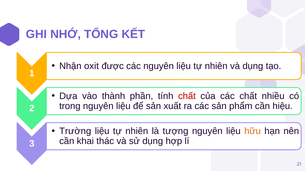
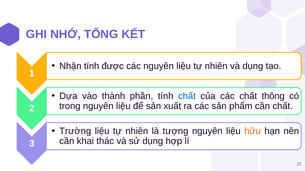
Nhận oxit: oxit -> tính
chất at (187, 96) colour: red -> blue
nhiều: nhiều -> thông
cần hiệu: hiệu -> chất
